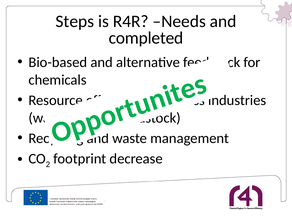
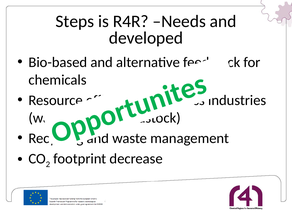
completed: completed -> developed
